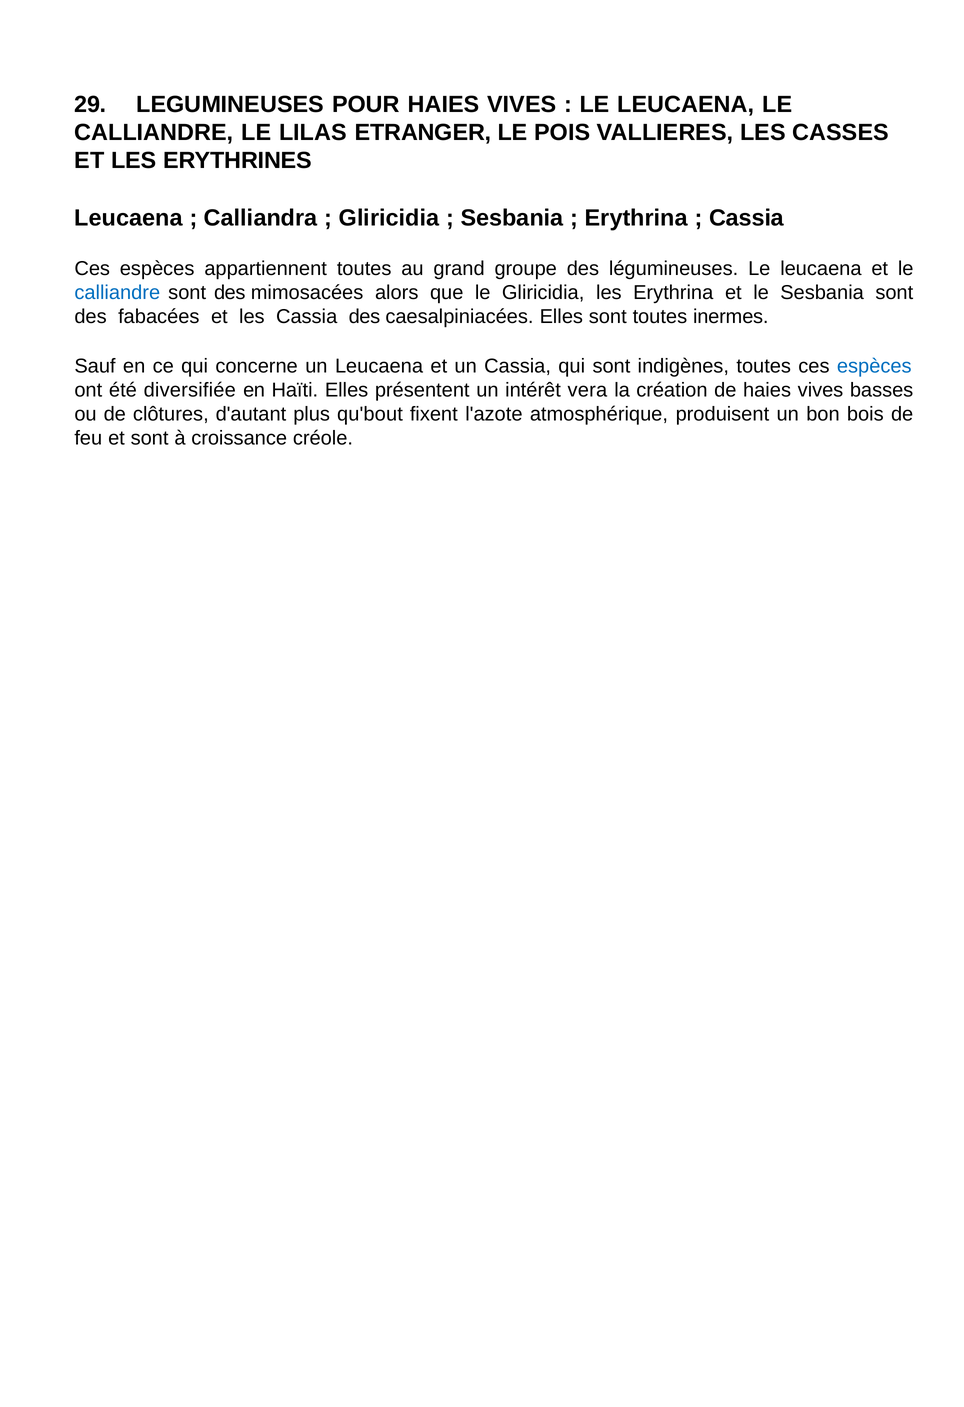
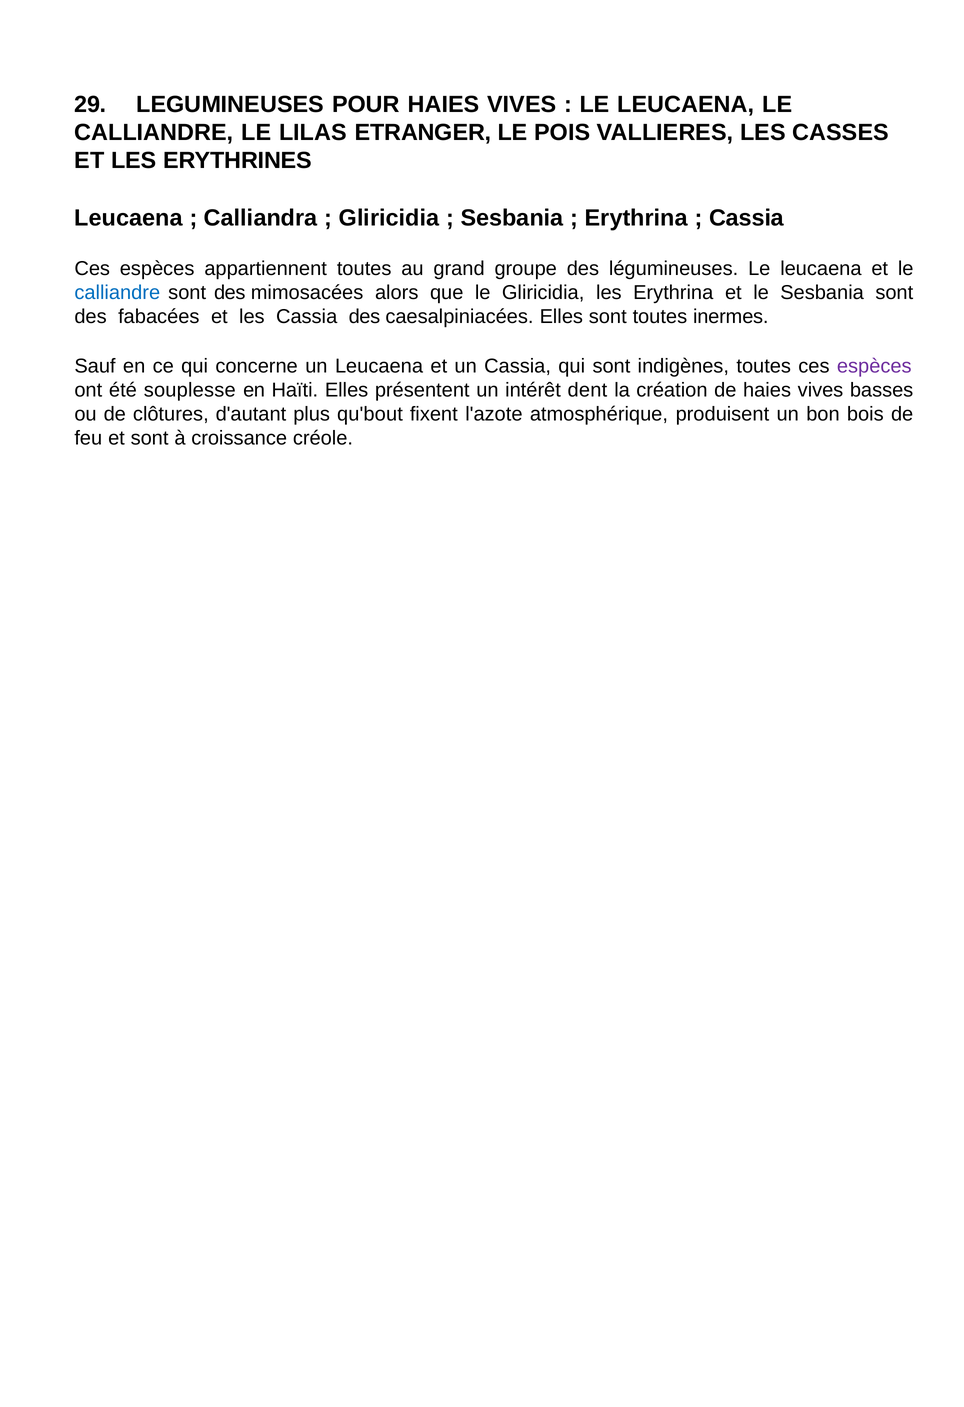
espèces at (874, 366) colour: blue -> purple
diversifiée: diversifiée -> souplesse
vera: vera -> dent
